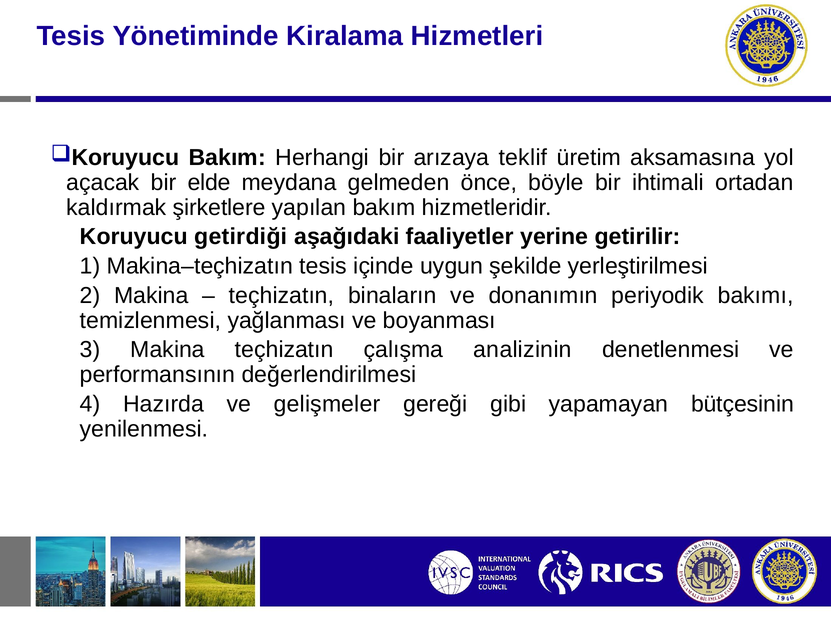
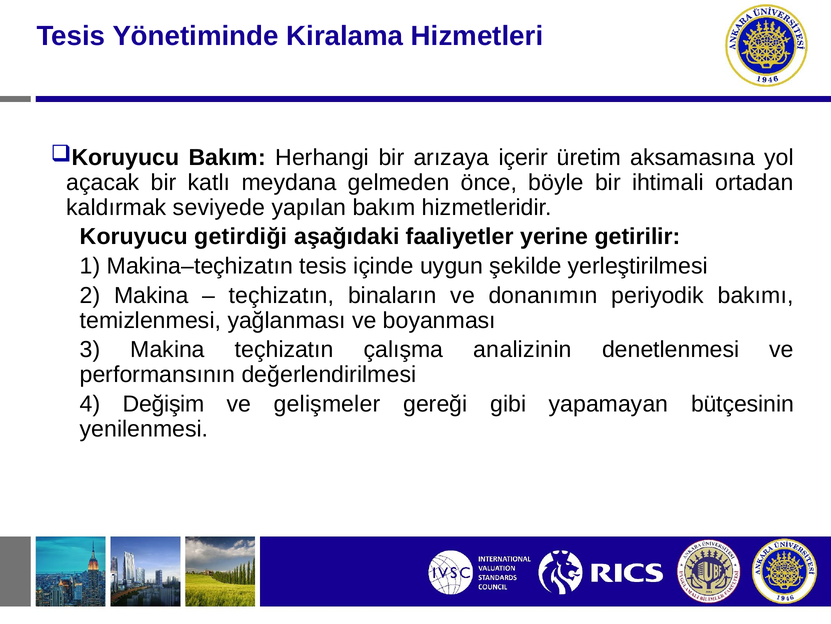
teklif: teklif -> içerir
elde: elde -> katlı
şirketlere: şirketlere -> seviyede
Hazırda: Hazırda -> Değişim
